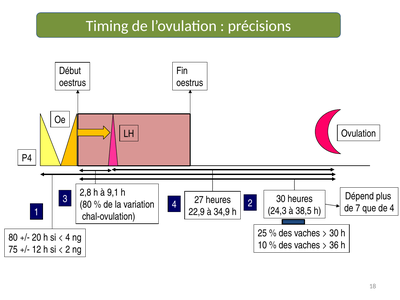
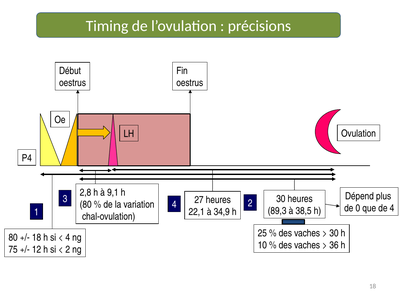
7: 7 -> 0
24,3: 24,3 -> 89,3
22,9: 22,9 -> 22,1
20 at (37, 237): 20 -> 18
